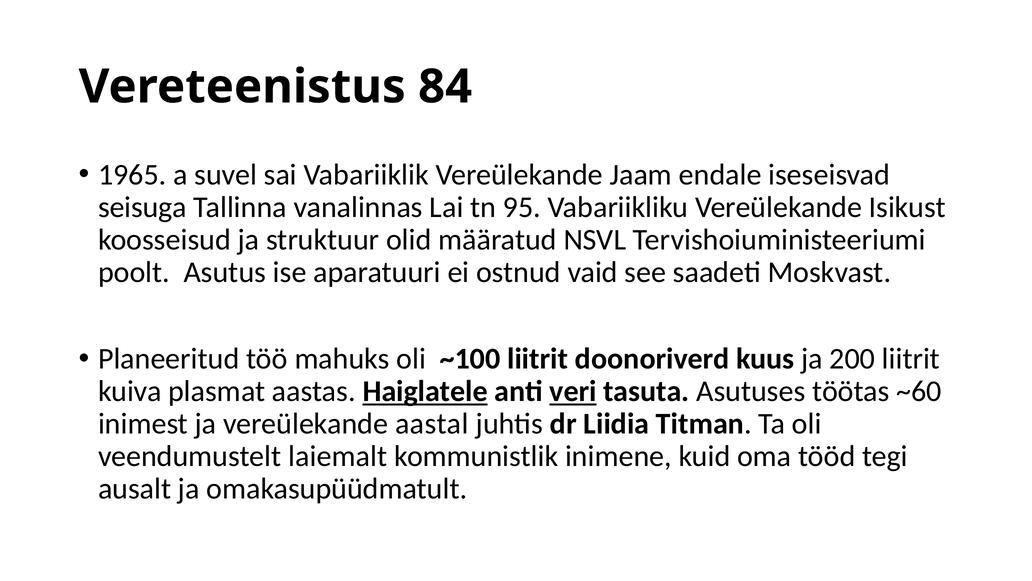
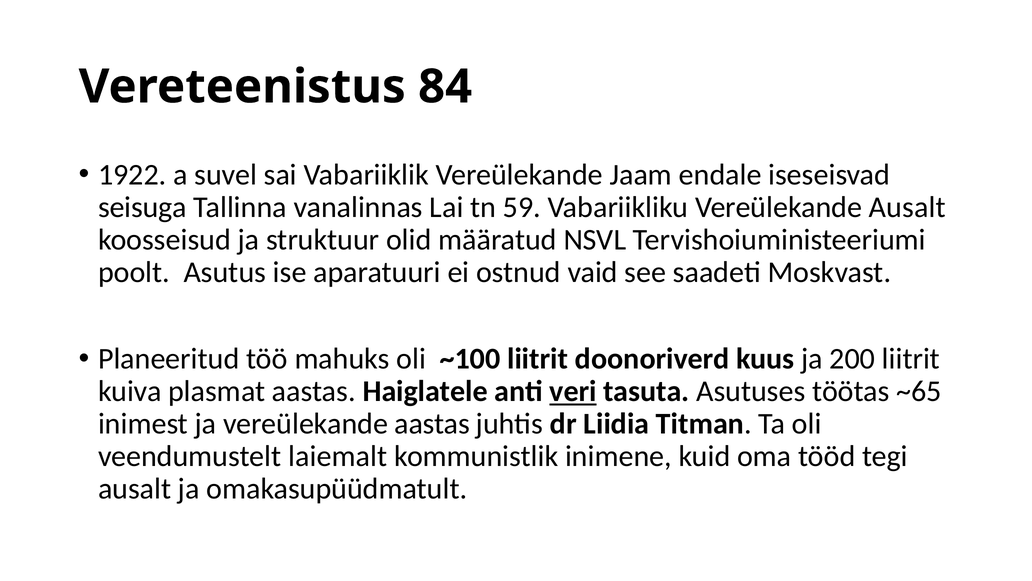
1965: 1965 -> 1922
95: 95 -> 59
Vereülekande Isikust: Isikust -> Ausalt
Haiglatele underline: present -> none
~60: ~60 -> ~65
vereülekande aastal: aastal -> aastas
